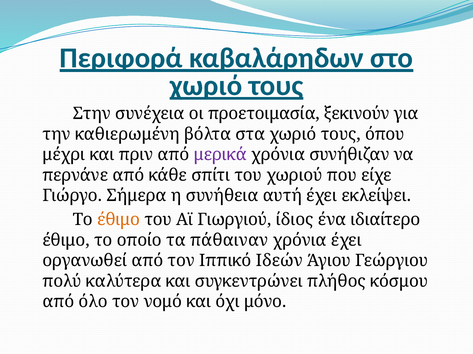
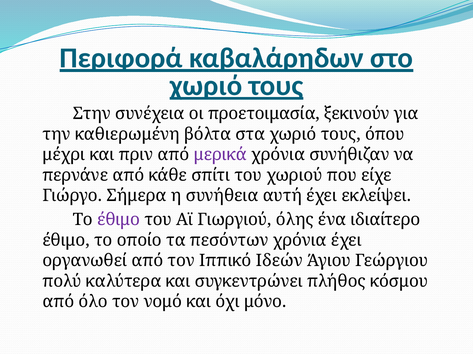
έθιμο at (119, 220) colour: orange -> purple
ίδιος: ίδιος -> όλης
πάθαιναν: πάθαιναν -> πεσόντων
